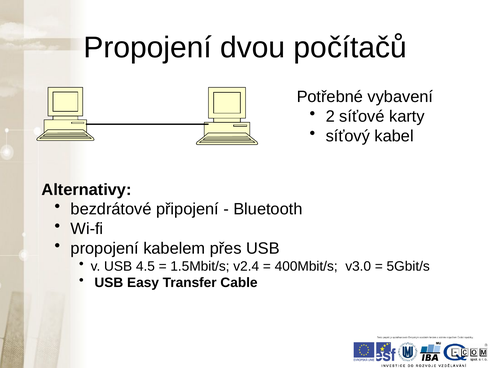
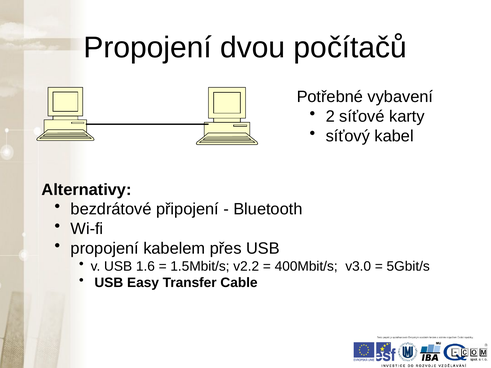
4.5: 4.5 -> 1.6
v2.4: v2.4 -> v2.2
